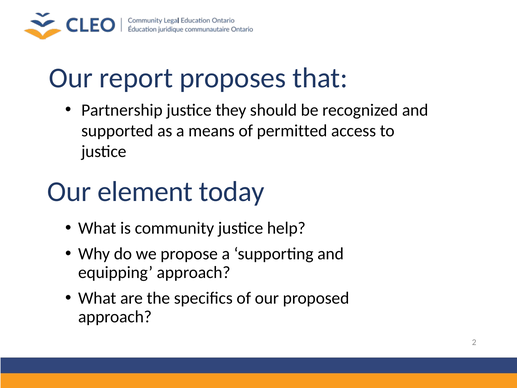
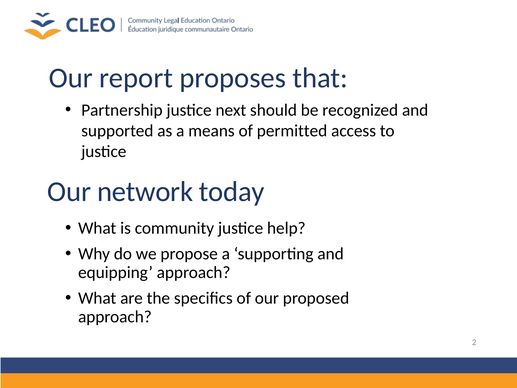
they: they -> next
element: element -> network
